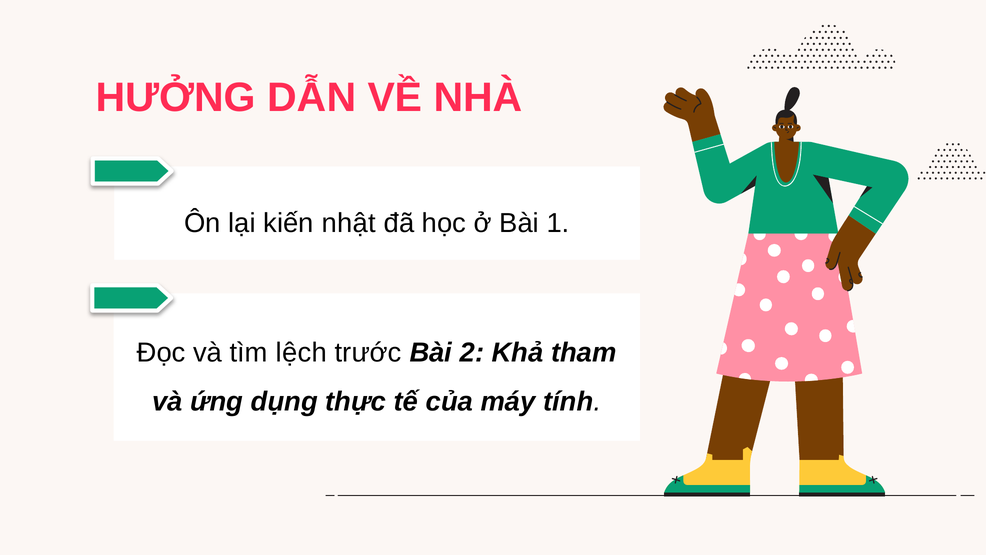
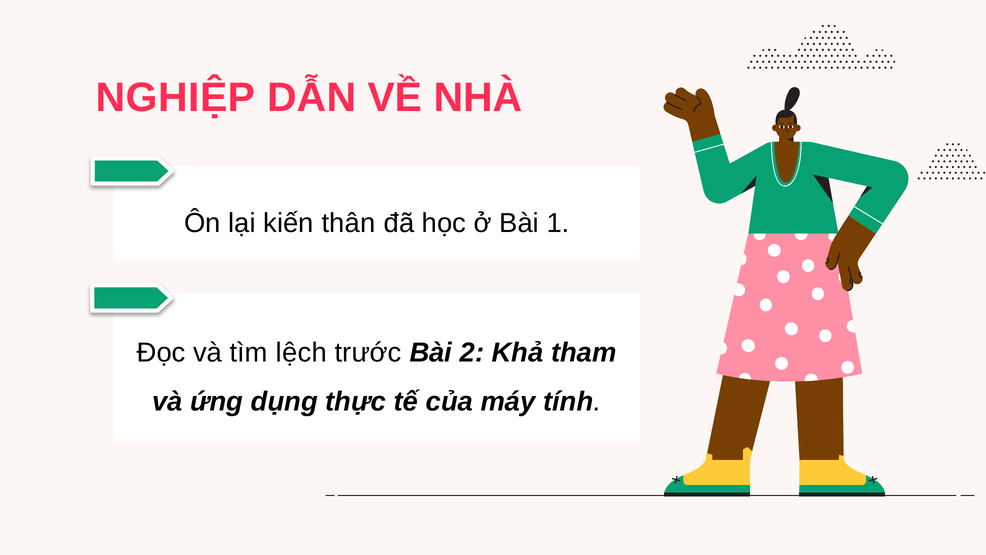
HƯỞNG: HƯỞNG -> NGHIỆP
nhật: nhật -> thân
